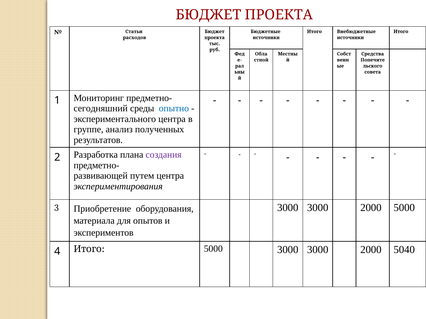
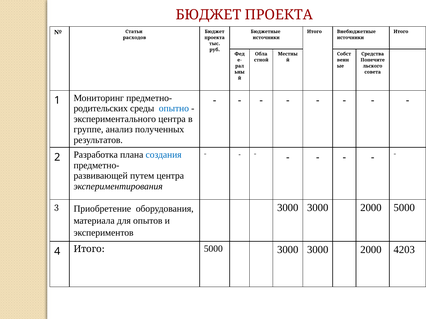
сегодняшний: сегодняшний -> родительских
создания colour: purple -> blue
5040: 5040 -> 4203
